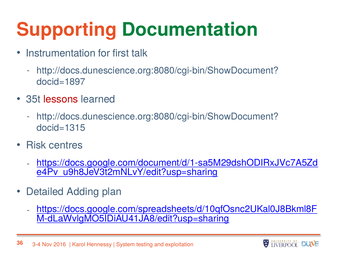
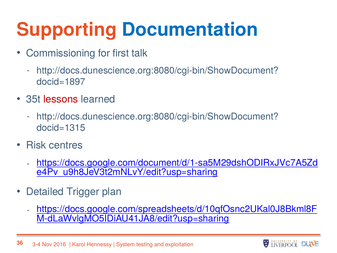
Documentation colour: green -> blue
Instrumentation: Instrumentation -> Commissioning
Adding: Adding -> Trigger
